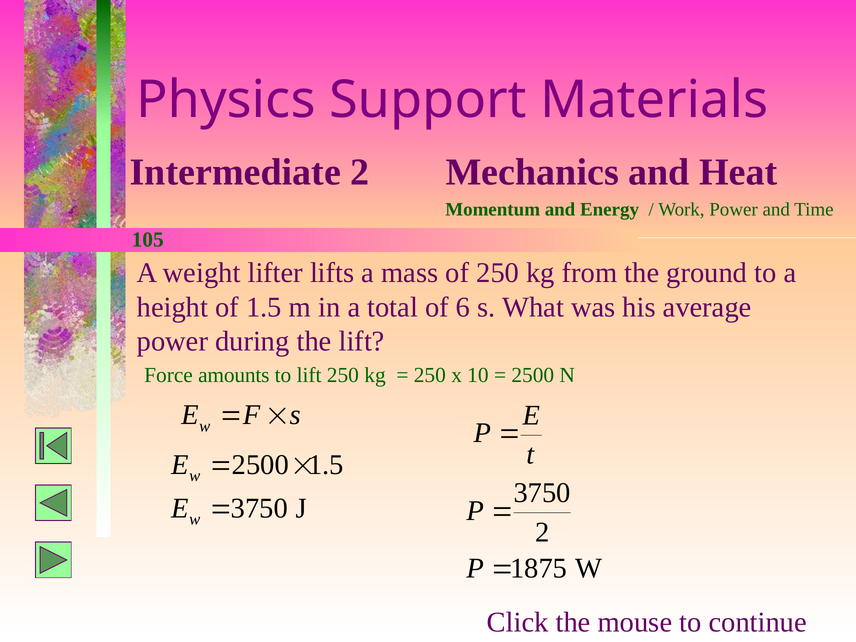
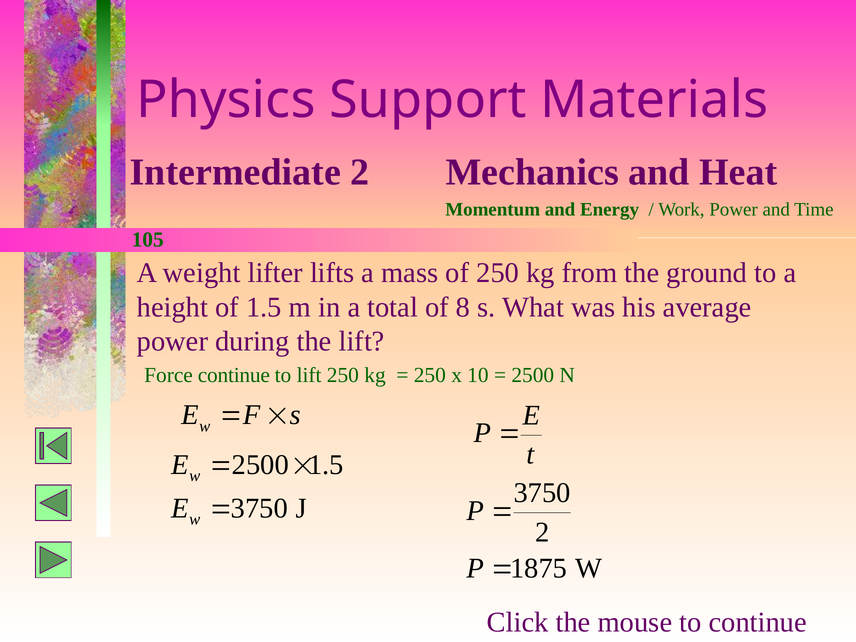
6: 6 -> 8
Force amounts: amounts -> continue
